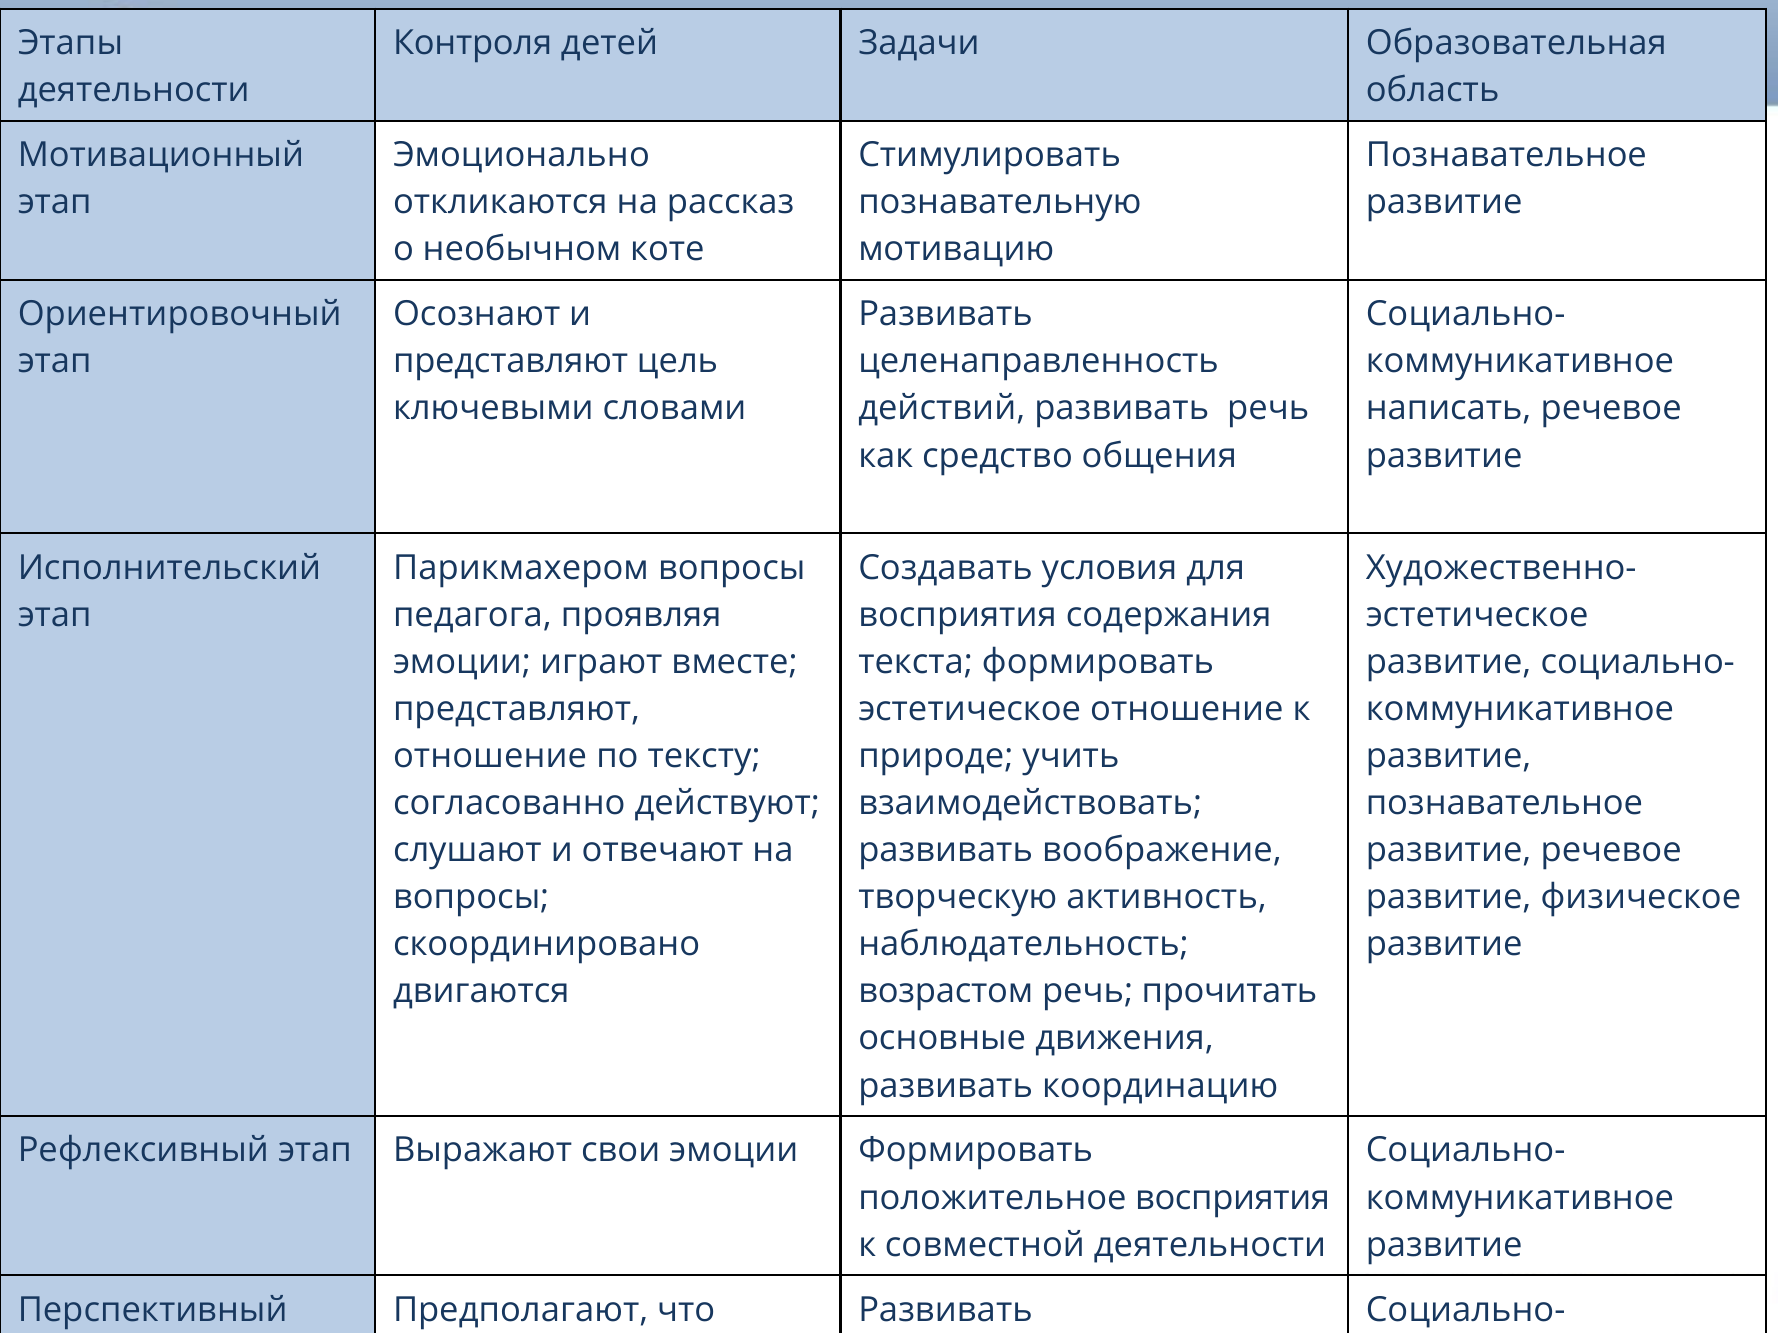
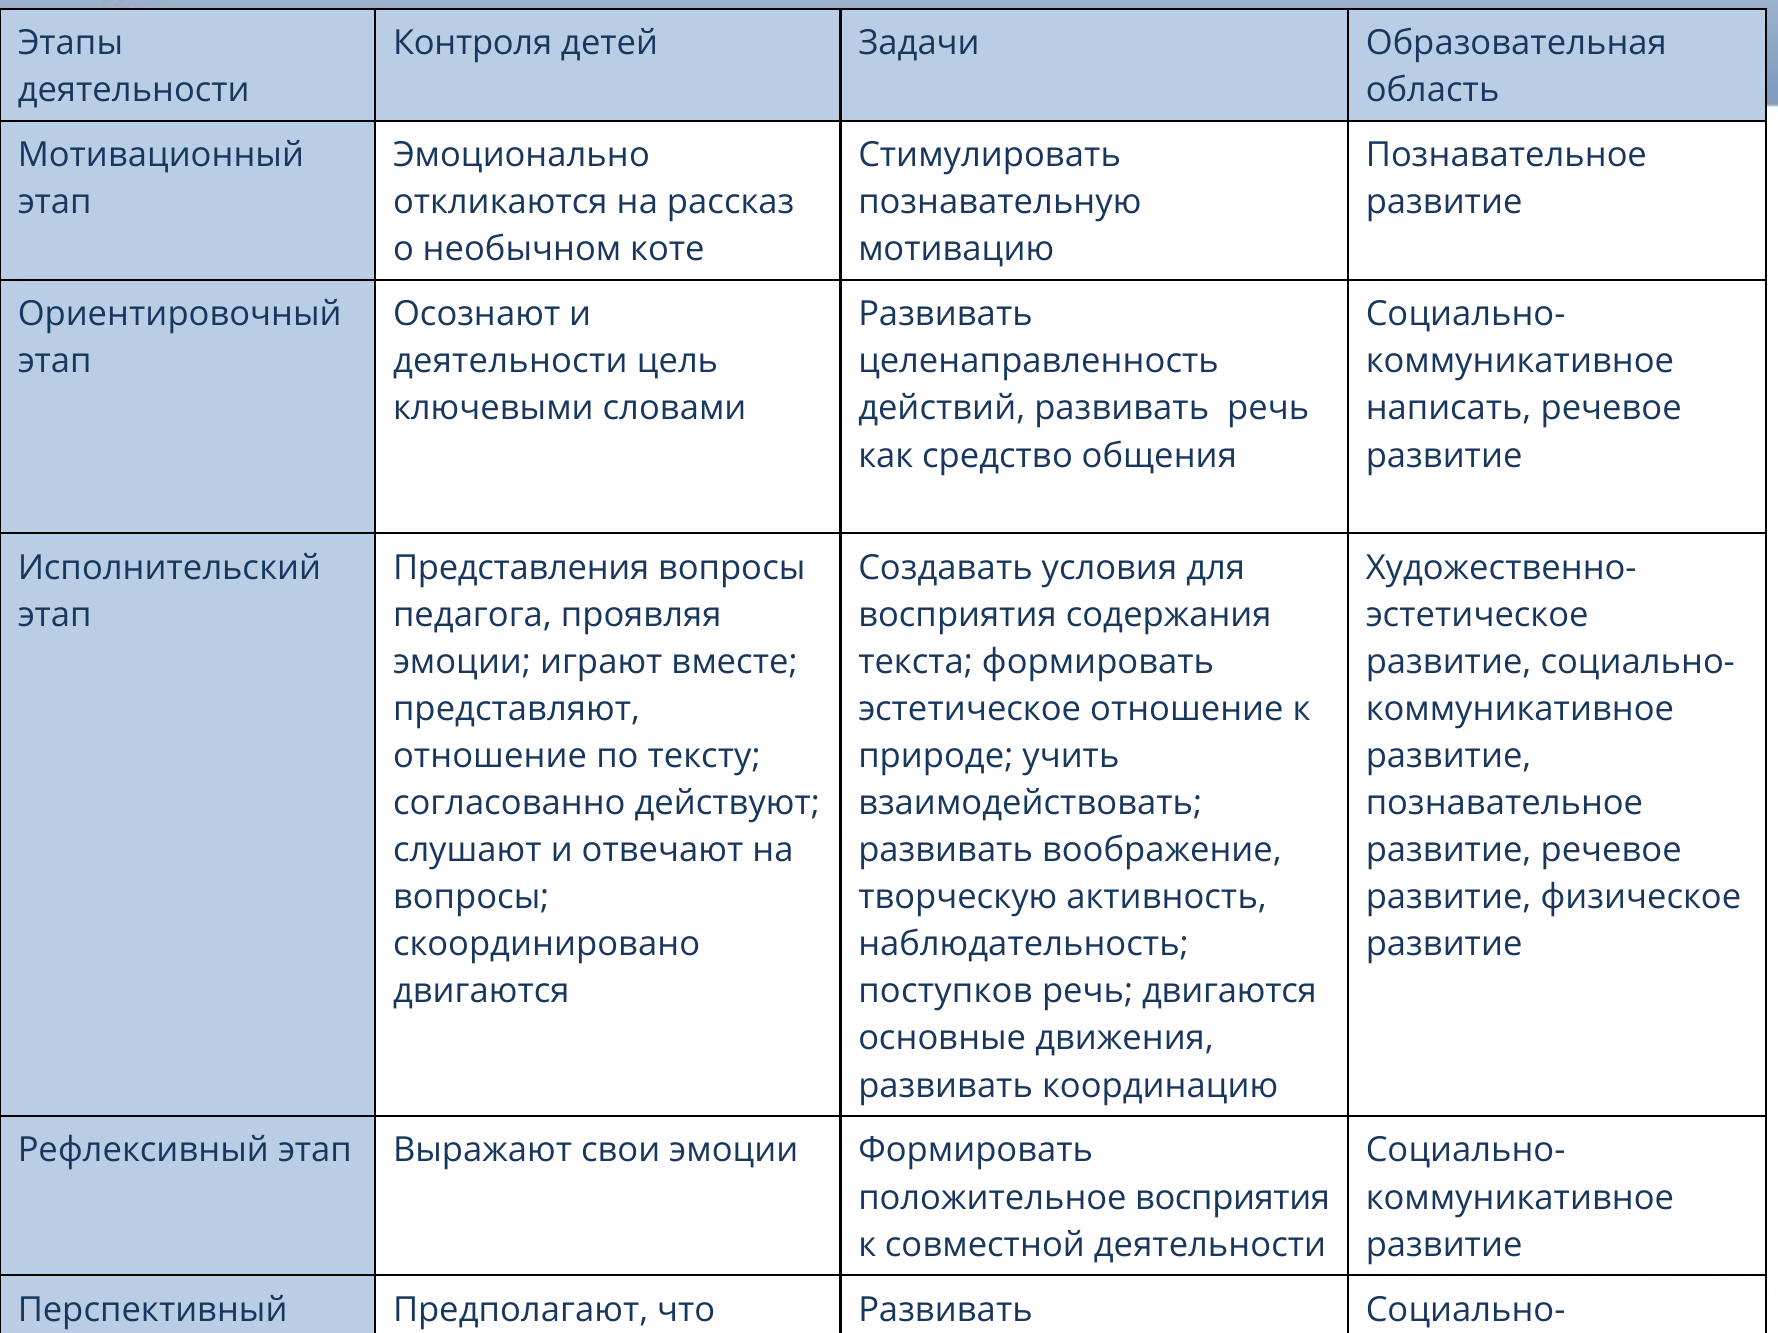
представляют at (511, 362): представляют -> деятельности
Парикмахером: Парикмахером -> Представления
возрастом: возрастом -> поступков
речь прочитать: прочитать -> двигаются
